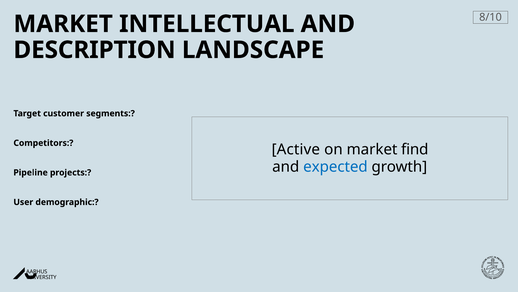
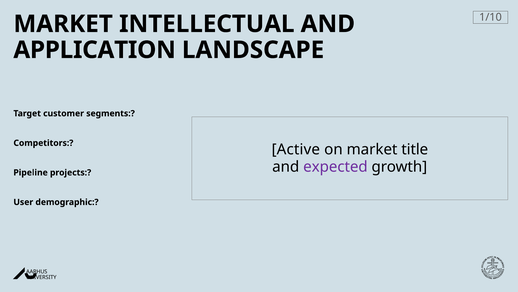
8/10: 8/10 -> 1/10
DESCRIPTION: DESCRIPTION -> APPLICATION
find: find -> title
expected colour: blue -> purple
